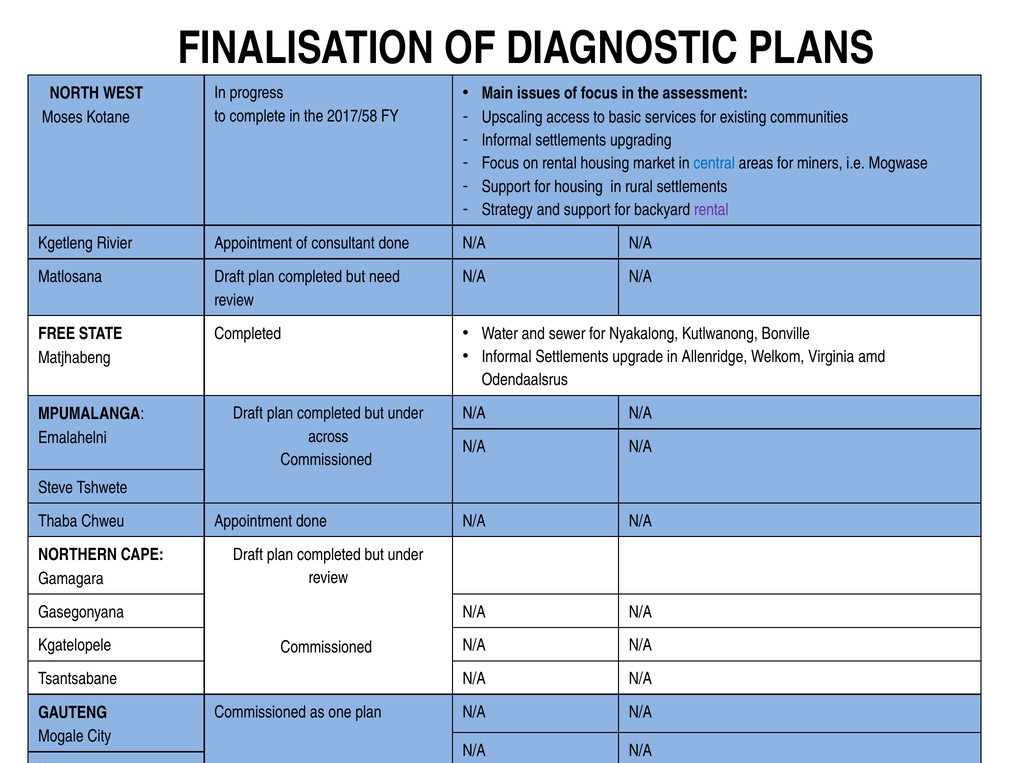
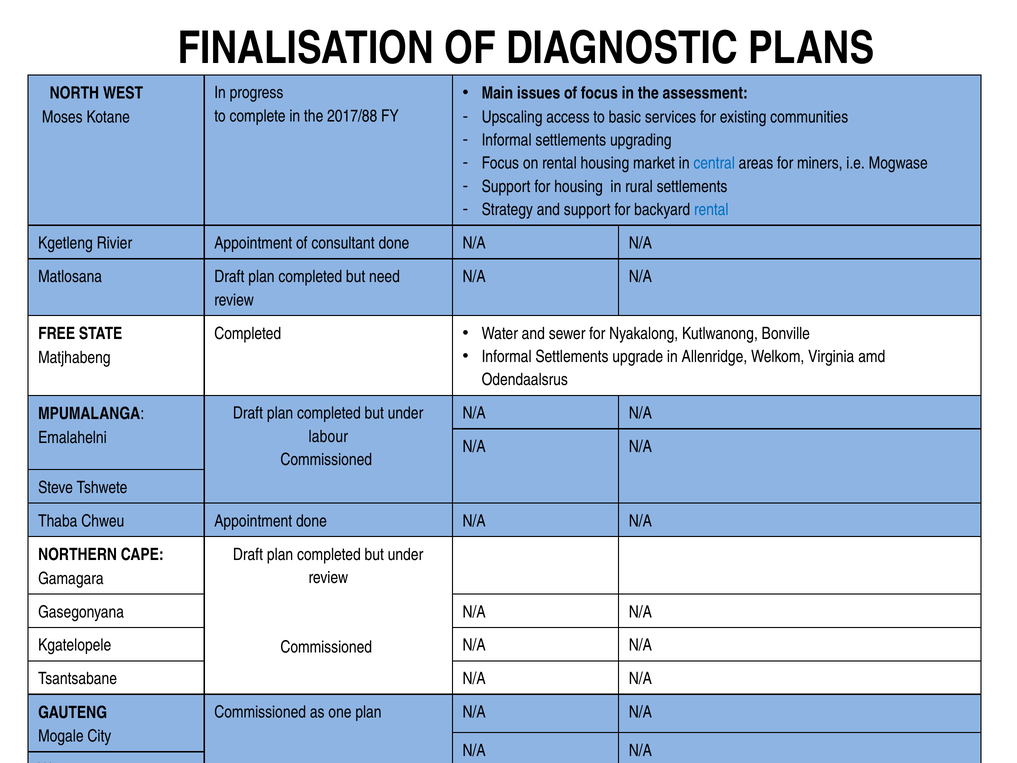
2017/58: 2017/58 -> 2017/88
rental at (711, 210) colour: purple -> blue
across: across -> labour
